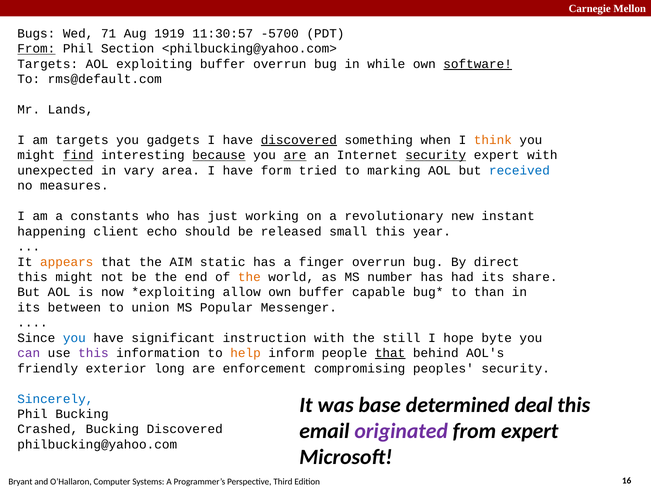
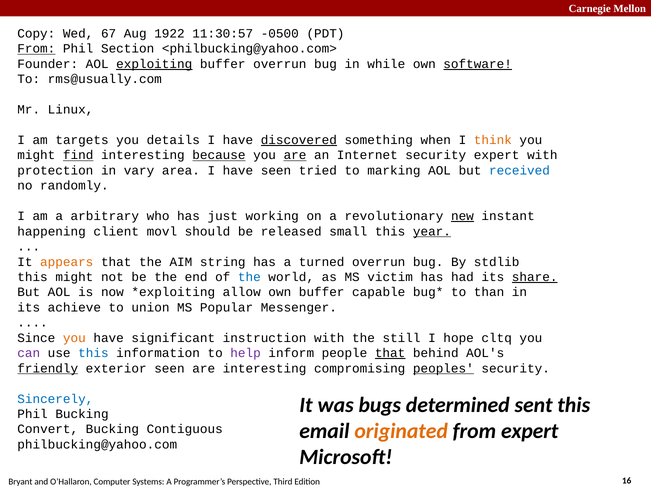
Bugs: Bugs -> Copy
71: 71 -> 67
1919: 1919 -> 1922
-5700: -5700 -> -0500
Targets at (48, 64): Targets -> Founder
exploiting underline: none -> present
rms@default.com: rms@default.com -> rms@usually.com
Lands: Lands -> Linux
gadgets: gadgets -> details
security at (436, 155) underline: present -> none
unexpected: unexpected -> protection
have form: form -> seen
measures: measures -> randomly
constants: constants -> arbitrary
new underline: none -> present
echo: echo -> movl
year underline: none -> present
static: static -> string
finger: finger -> turned
direct: direct -> stdlib
the at (249, 277) colour: orange -> blue
number: number -> victim
share underline: none -> present
between: between -> achieve
you at (74, 337) colour: blue -> orange
byte: byte -> cltq
this at (93, 353) colour: purple -> blue
help colour: orange -> purple
friendly underline: none -> present
exterior long: long -> seen
are enforcement: enforcement -> interesting
peoples underline: none -> present
base: base -> bugs
deal: deal -> sent
originated colour: purple -> orange
Crashed: Crashed -> Convert
Bucking Discovered: Discovered -> Contiguous
